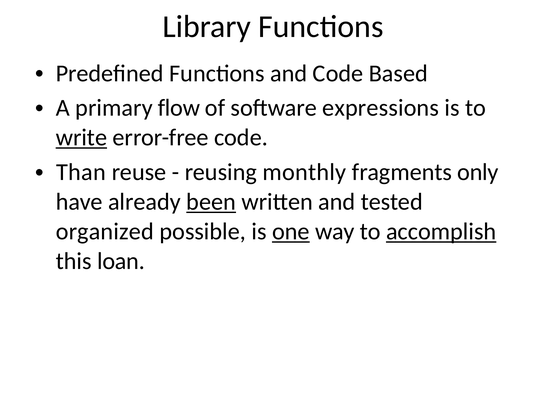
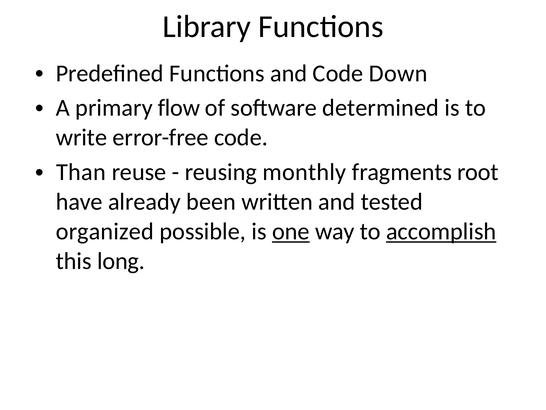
Based: Based -> Down
expressions: expressions -> determined
write underline: present -> none
only: only -> root
been underline: present -> none
loan: loan -> long
